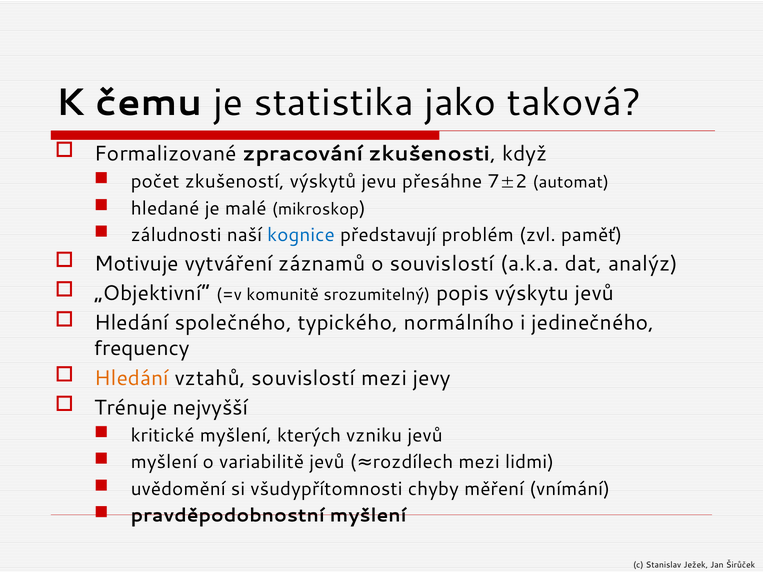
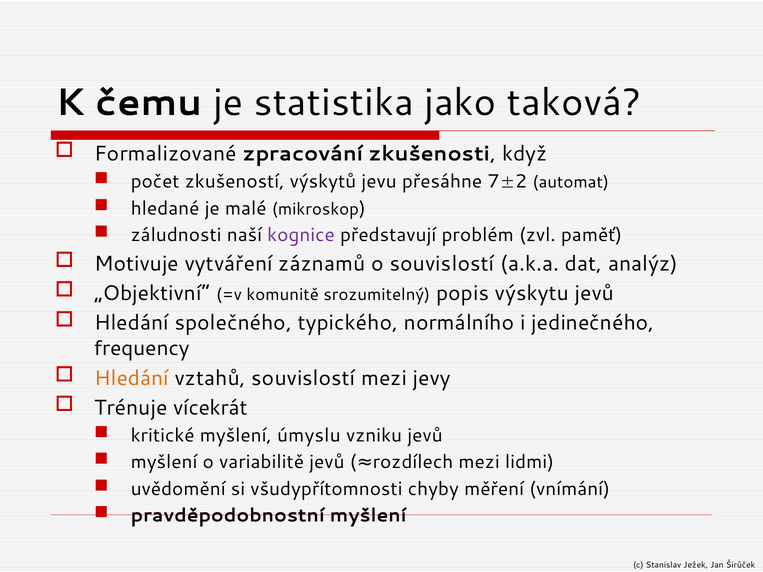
kognice colour: blue -> purple
nejvyšší: nejvyšší -> vícekrát
kterých: kterých -> úmyslu
